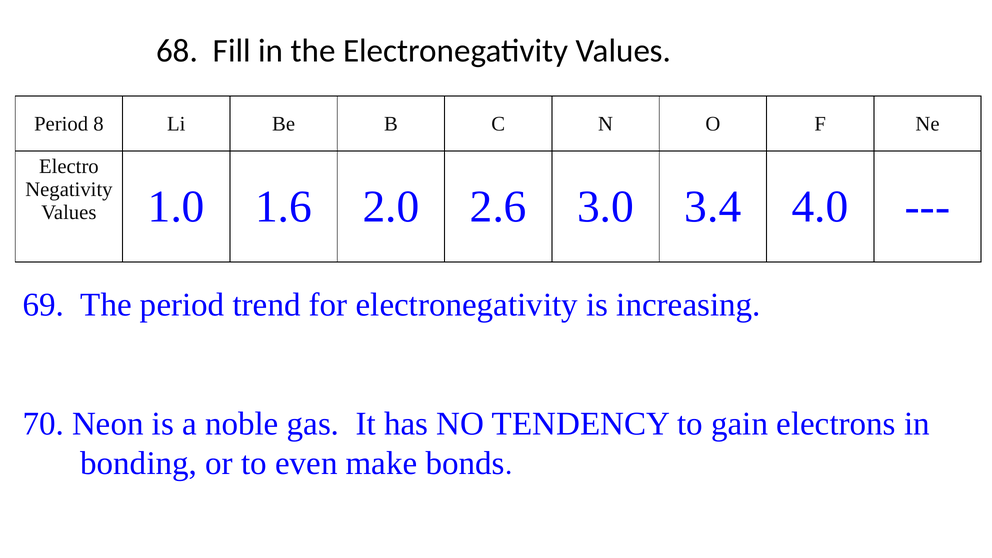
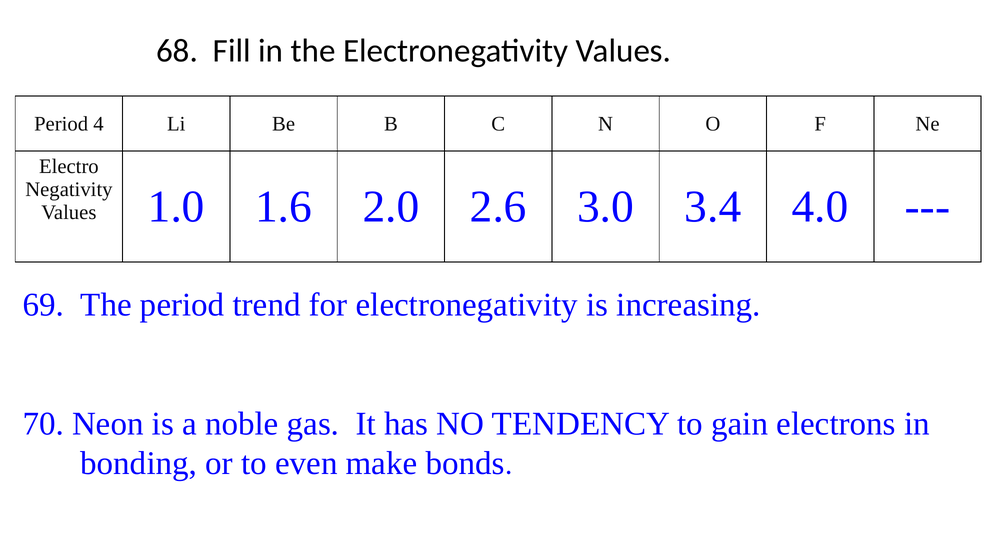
8: 8 -> 4
